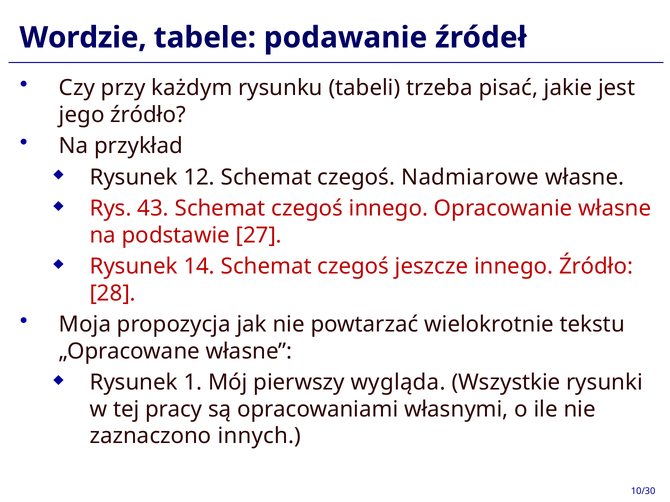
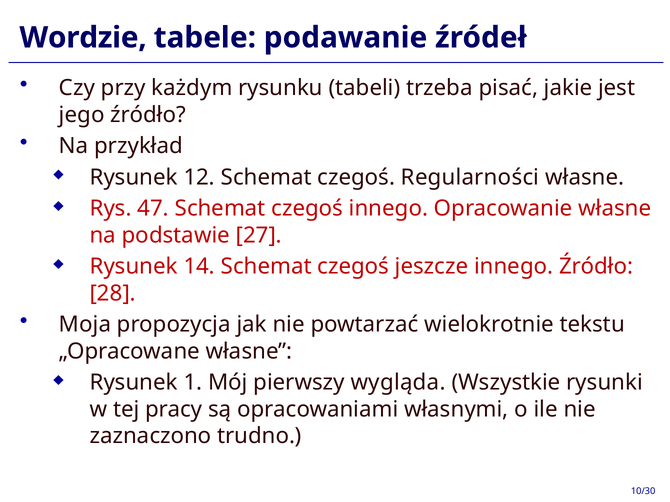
Nadmiarowe: Nadmiarowe -> Regularności
43: 43 -> 47
innych: innych -> trudno
